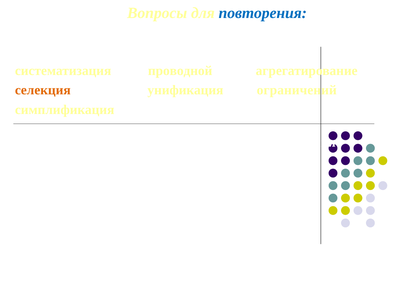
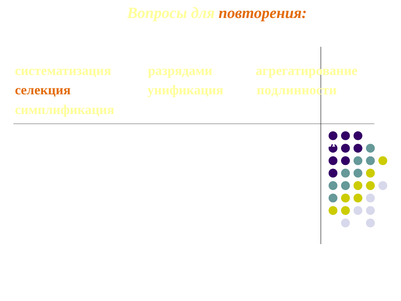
повторения colour: blue -> orange
проводной: проводной -> разрядами
ограничений: ограничений -> подлинности
